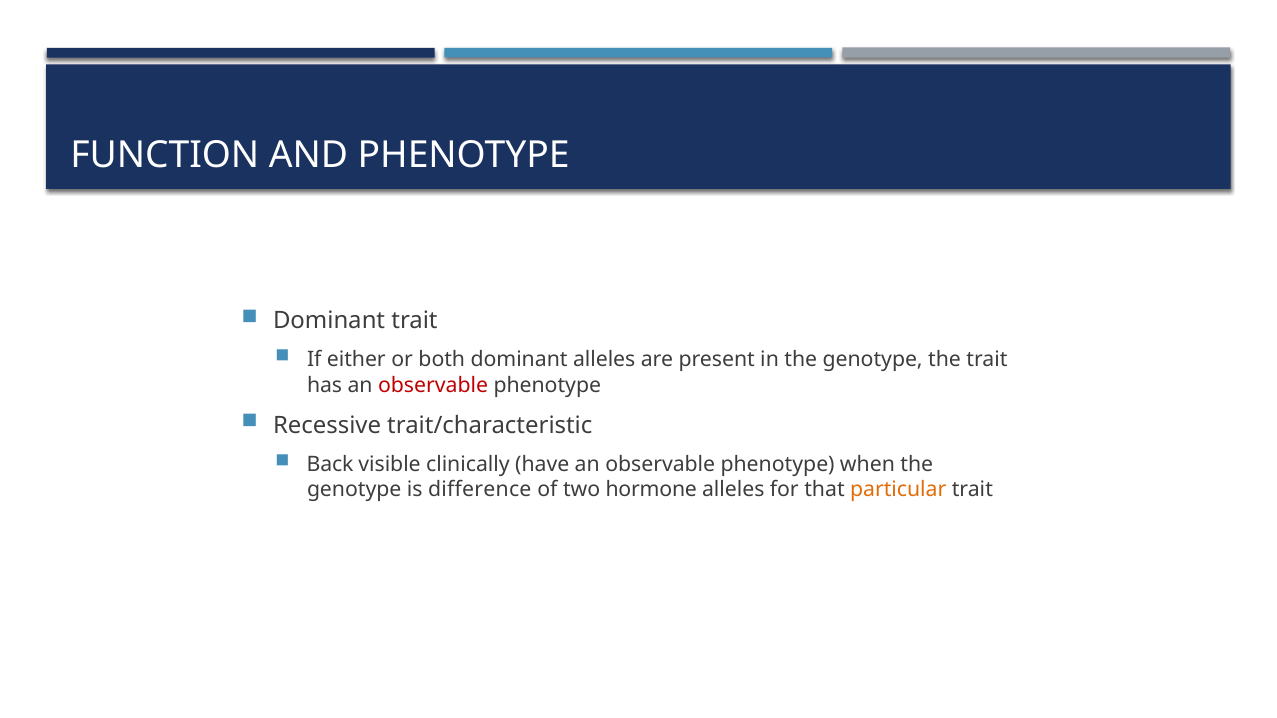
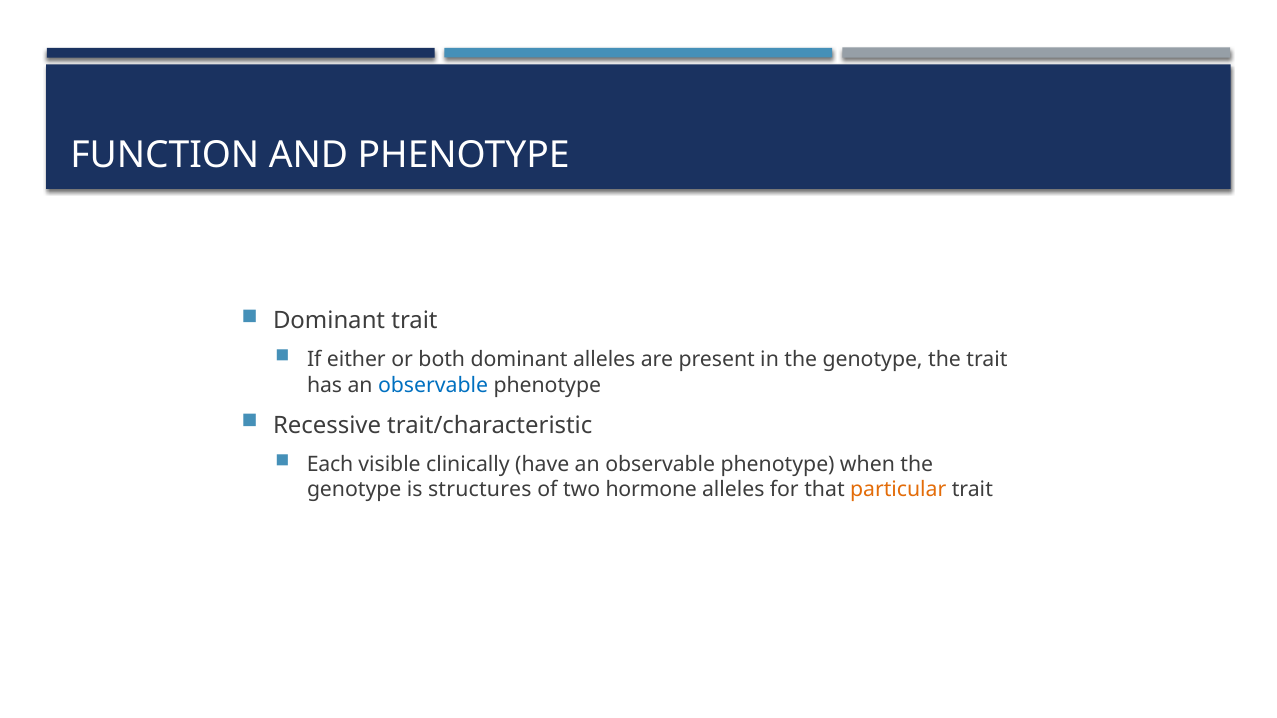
observable at (433, 385) colour: red -> blue
Back: Back -> Each
difference: difference -> structures
